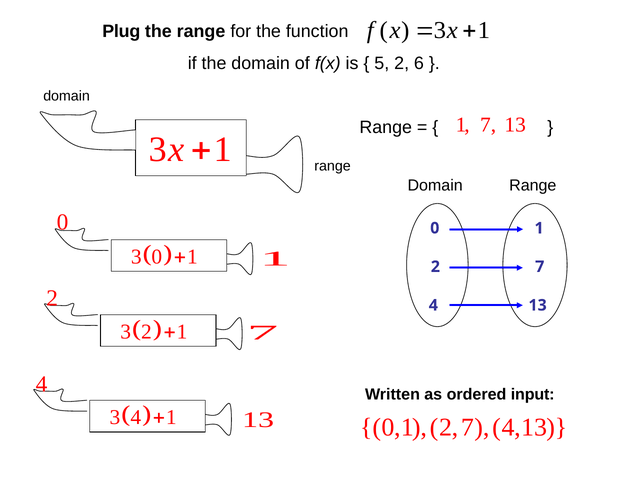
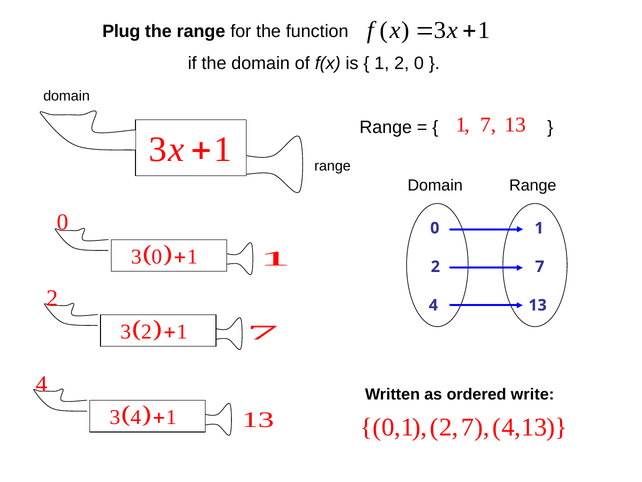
5 at (382, 63): 5 -> 1
2 6: 6 -> 0
input: input -> write
